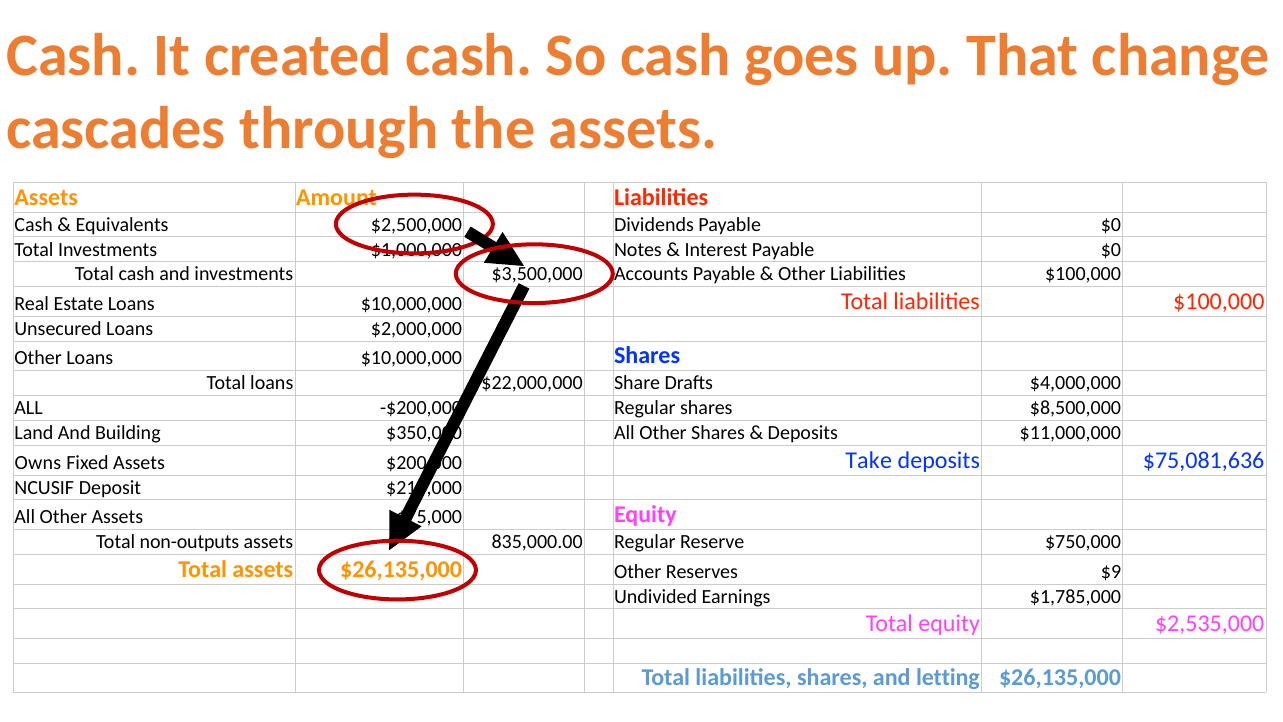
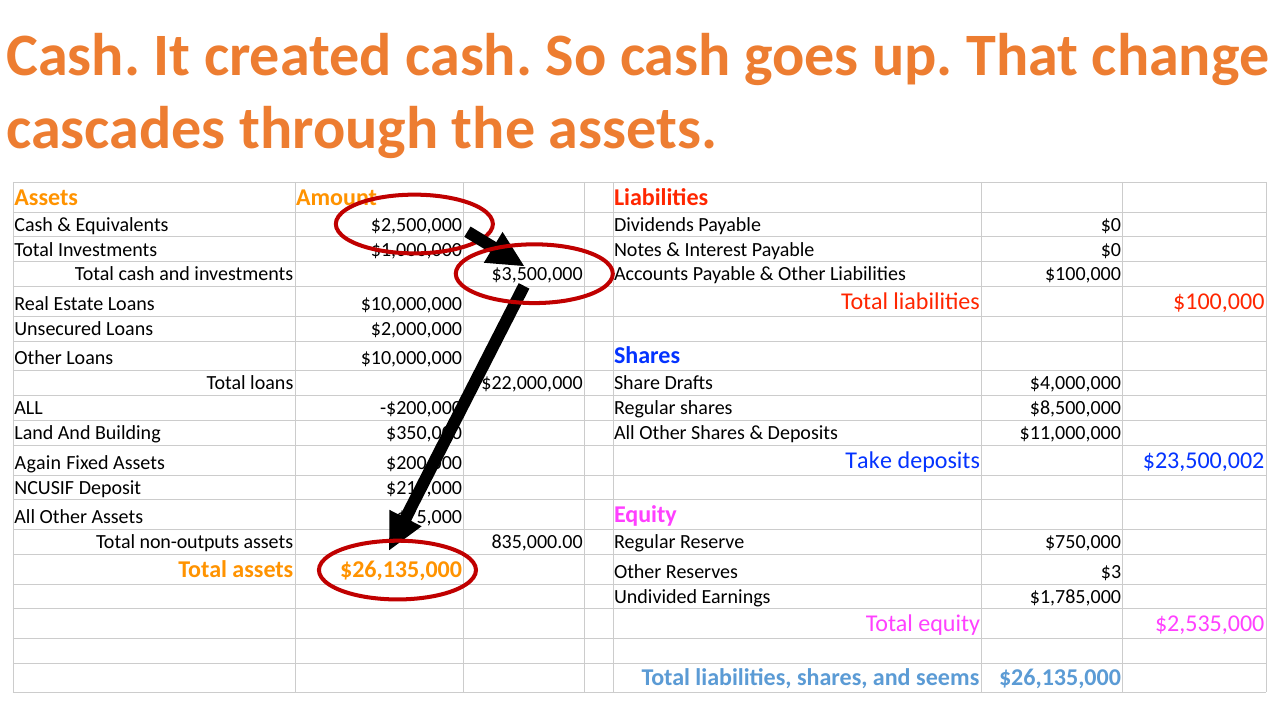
Owns: Owns -> Again
$75,081,636: $75,081,636 -> $23,500,002
$9: $9 -> $3
letting: letting -> seems
